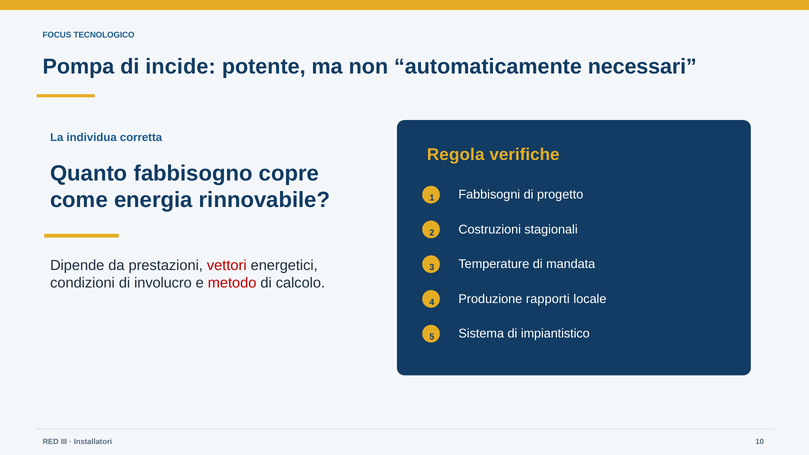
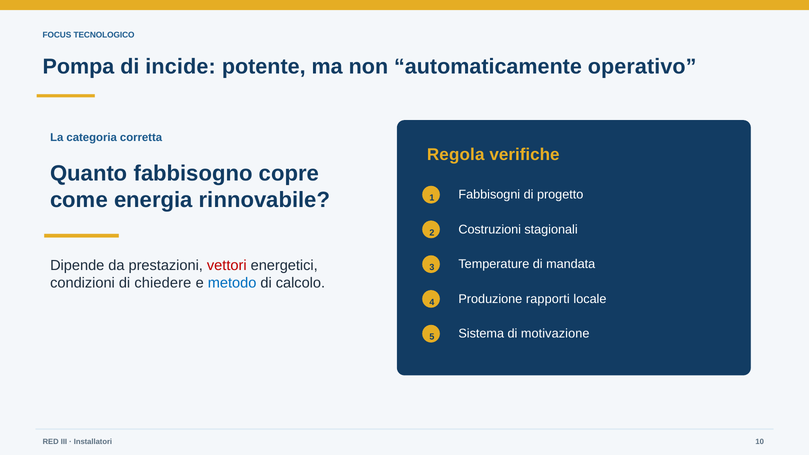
necessari: necessari -> operativo
individua: individua -> categoria
involucro: involucro -> chiedere
metodo colour: red -> blue
impiantistico: impiantistico -> motivazione
